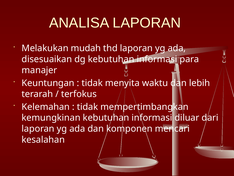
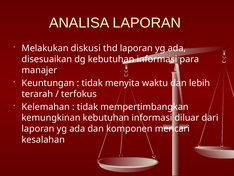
mudah: mudah -> diskusi
